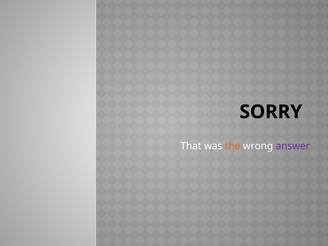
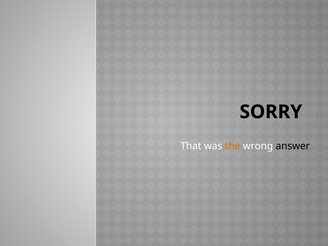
answer colour: purple -> black
